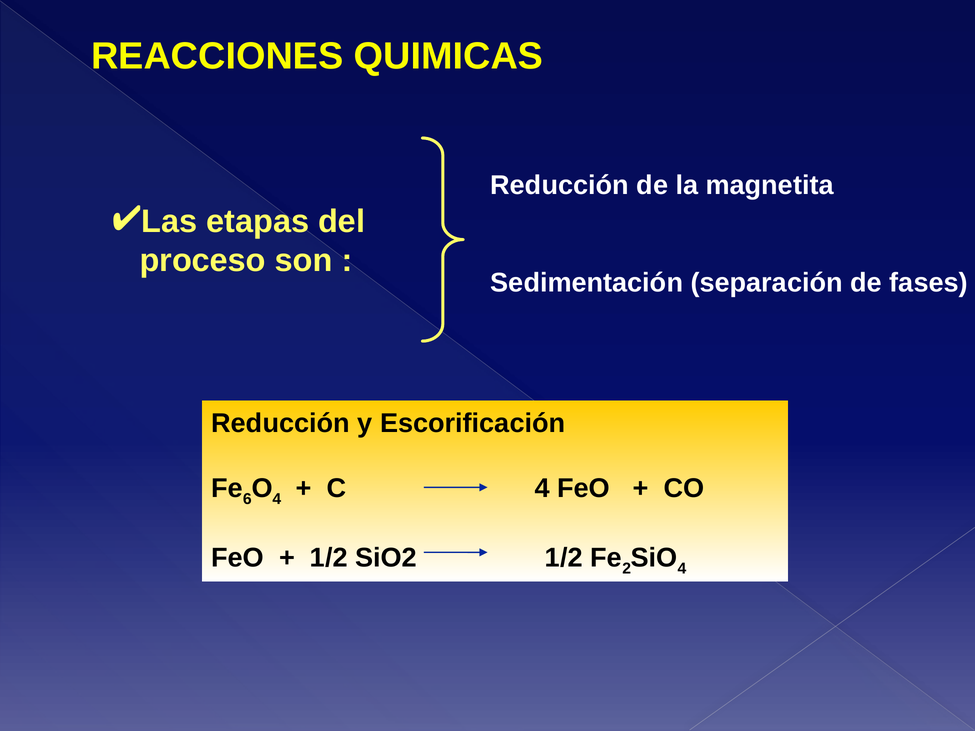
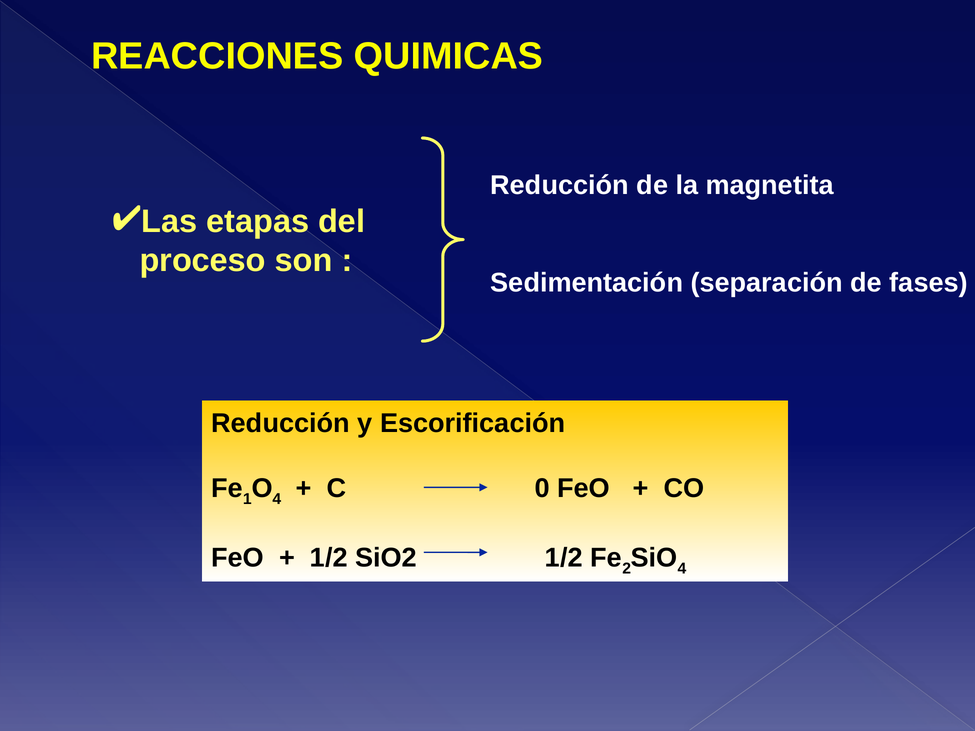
6: 6 -> 1
C 4: 4 -> 0
